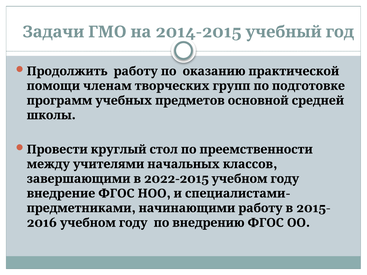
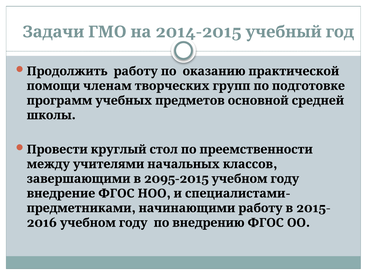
2022-2015: 2022-2015 -> 2095-2015
